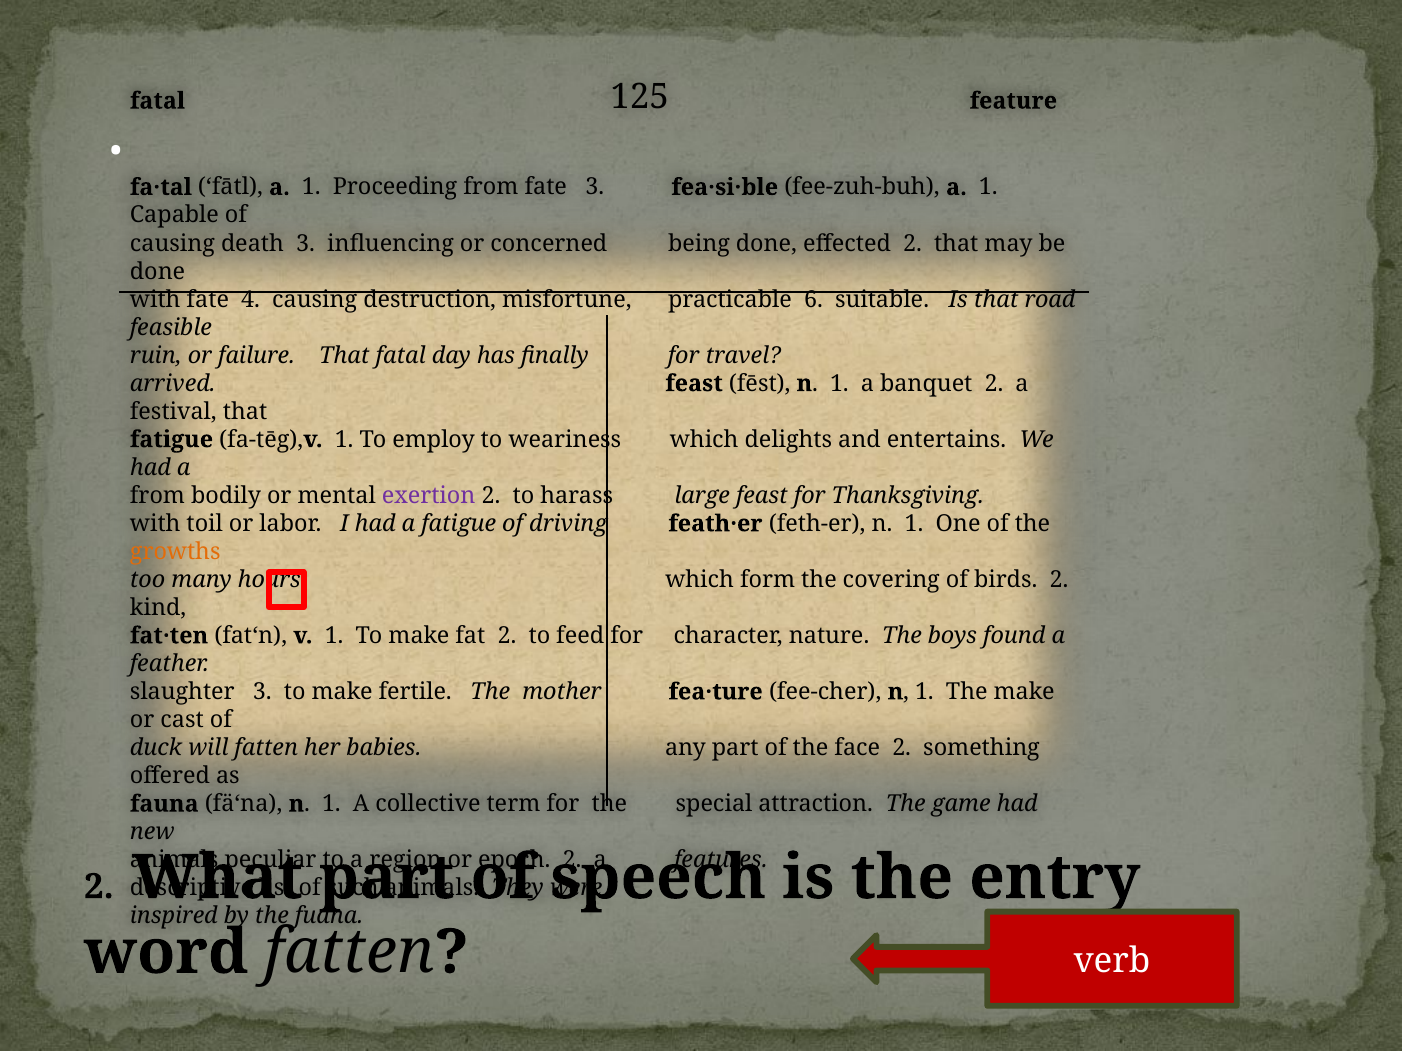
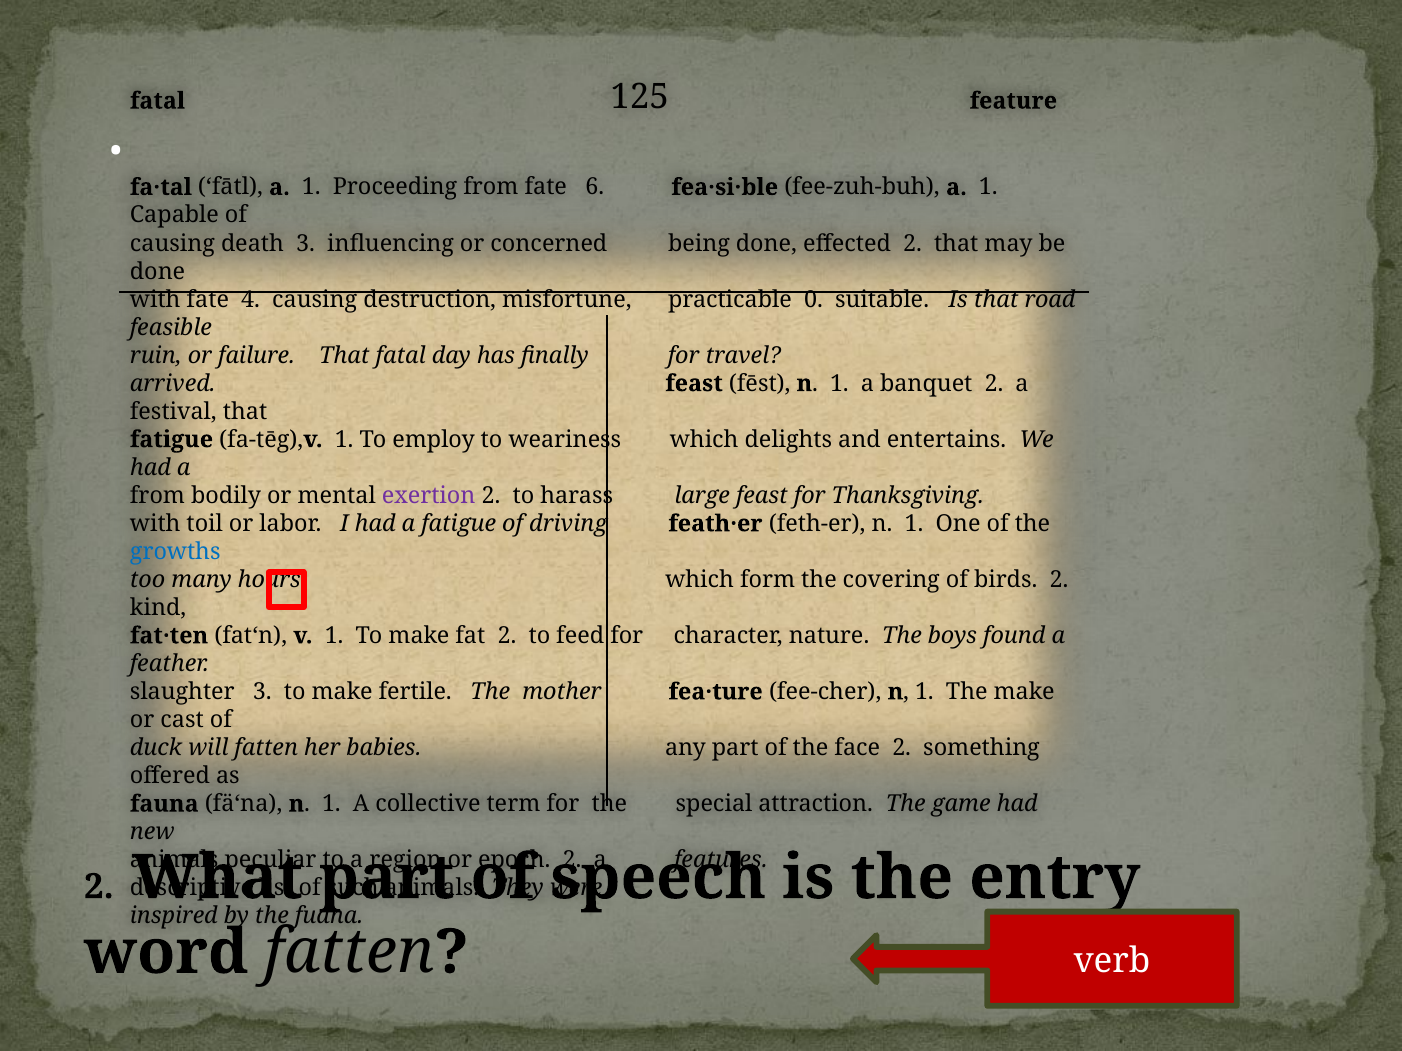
fate 3: 3 -> 6
6: 6 -> 0
growths colour: orange -> blue
